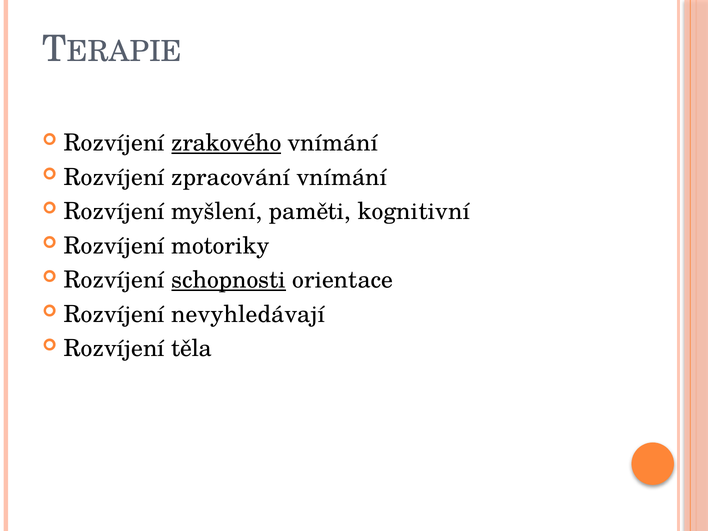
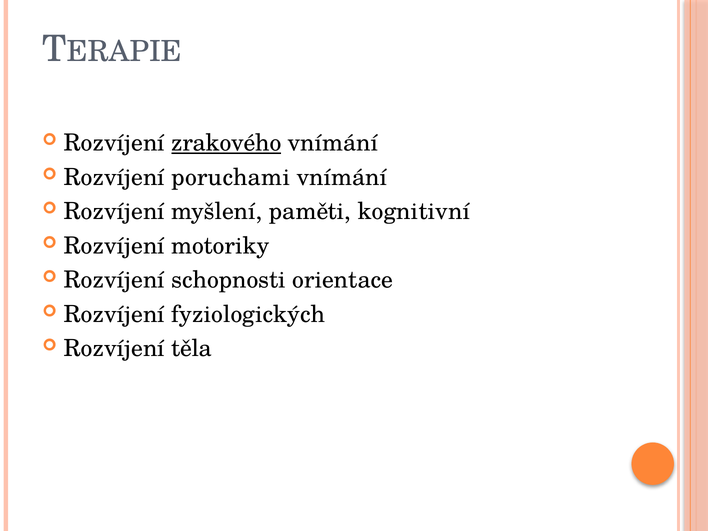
zpracování: zpracování -> poruchami
schopnosti underline: present -> none
nevyhledávají: nevyhledávají -> fyziologických
